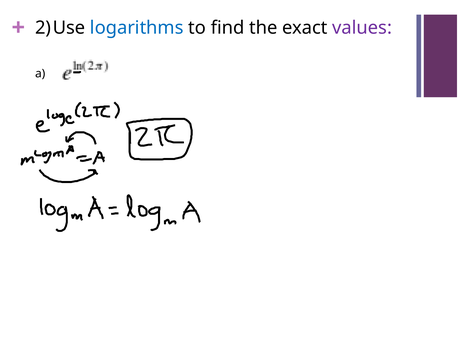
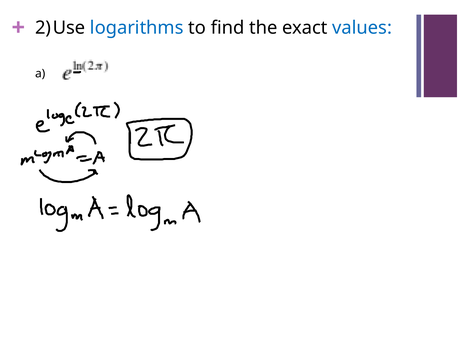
values colour: purple -> blue
